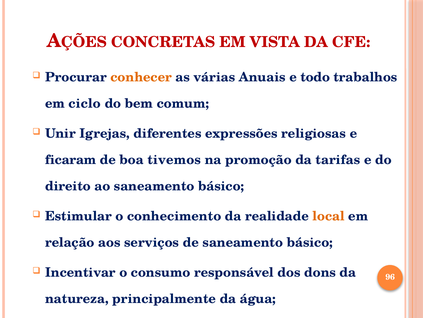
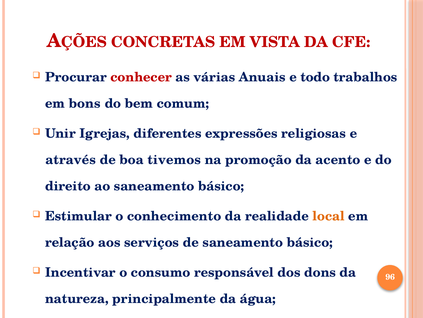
conhecer colour: orange -> red
ciclo: ciclo -> bons
ficaram: ficaram -> através
tarifas: tarifas -> acento
